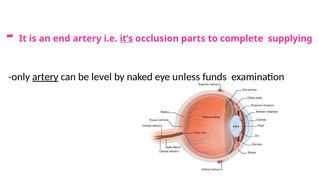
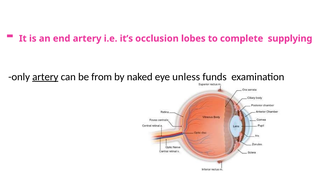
it’s underline: present -> none
parts: parts -> lobes
level: level -> from
